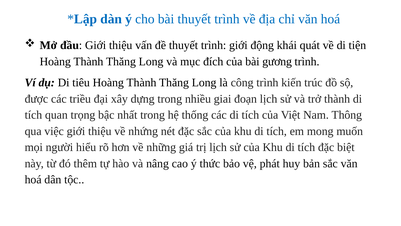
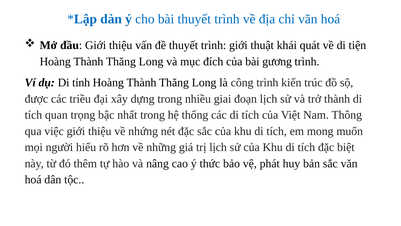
động: động -> thuật
tiêu: tiêu -> tỉnh
